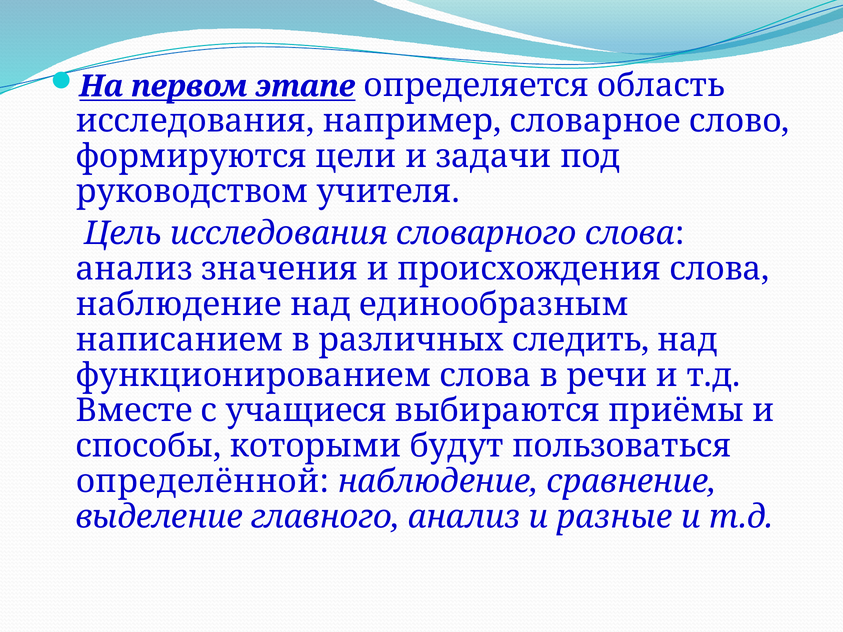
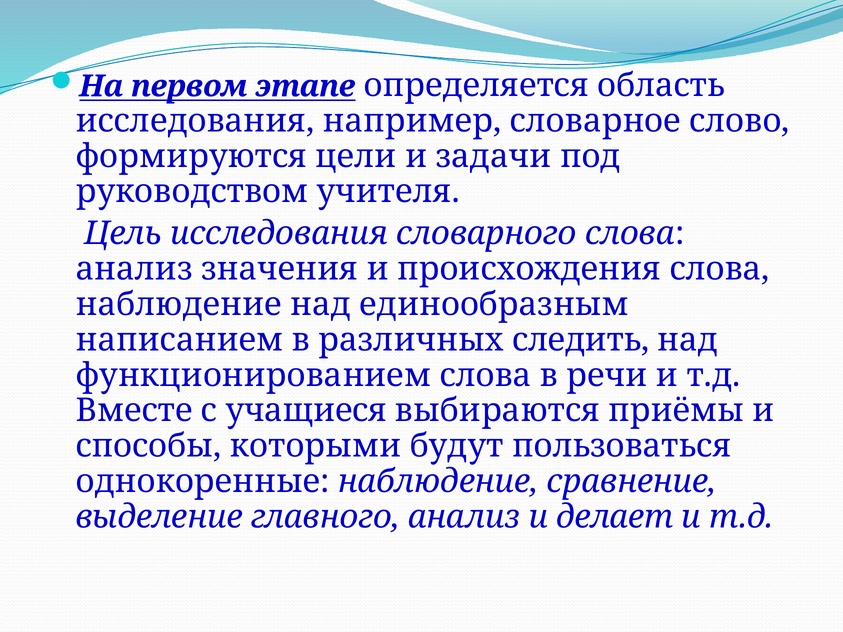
определённой: определённой -> однокоренные
разные: разные -> делает
